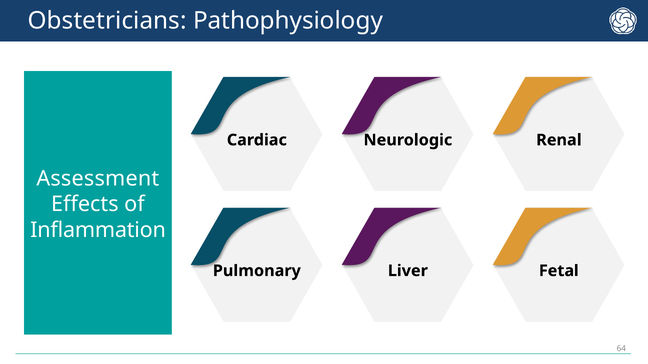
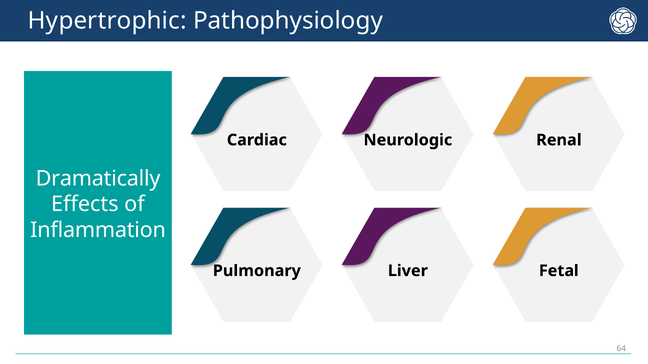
Obstetricians: Obstetricians -> Hypertrophic
Assessment: Assessment -> Dramatically
